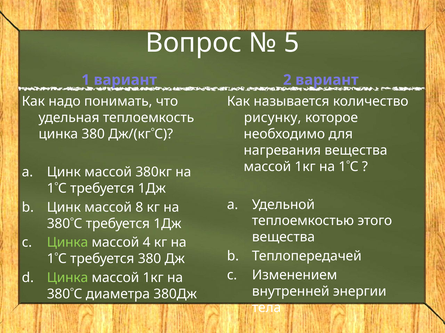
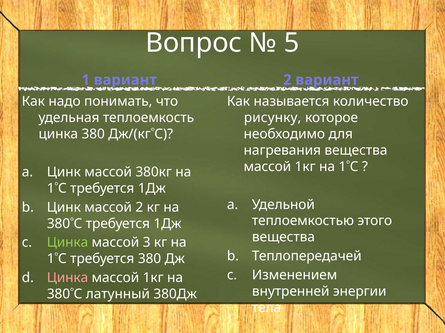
массой 8: 8 -> 2
4: 4 -> 3
Цинка at (68, 278) colour: light green -> pink
диаметра: диаметра -> латунный
